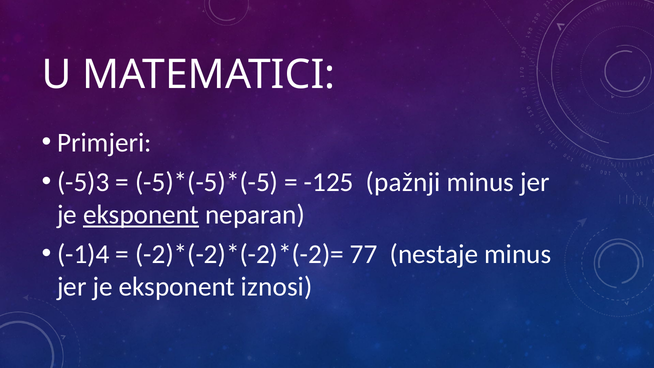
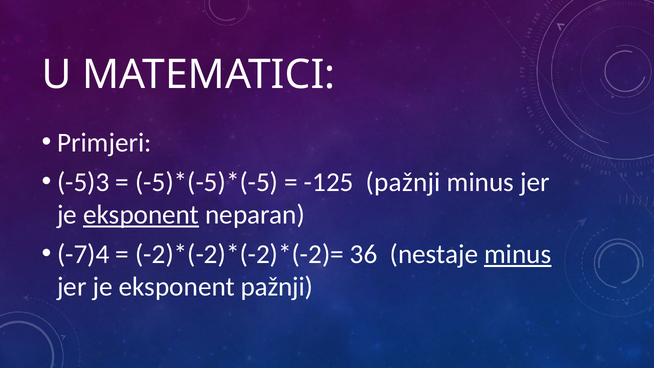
-1)4: -1)4 -> -7)4
77: 77 -> 36
minus at (518, 254) underline: none -> present
eksponent iznosi: iznosi -> pažnji
